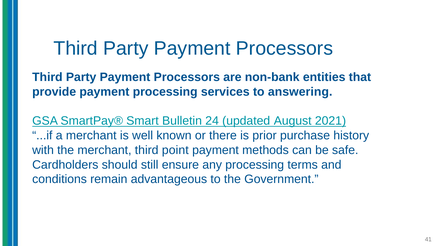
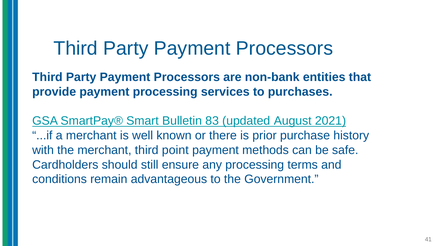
answering: answering -> purchases
24: 24 -> 83
